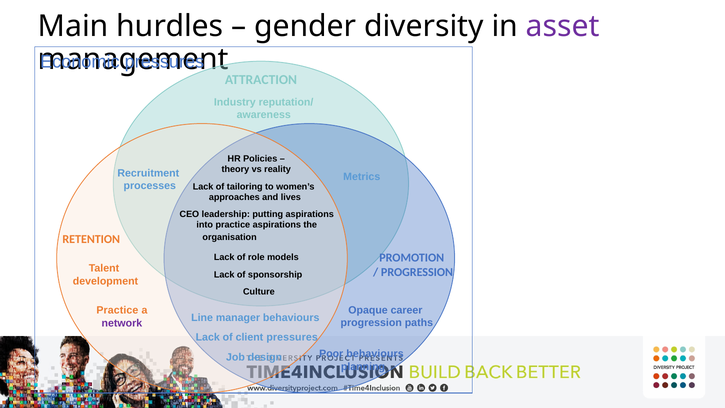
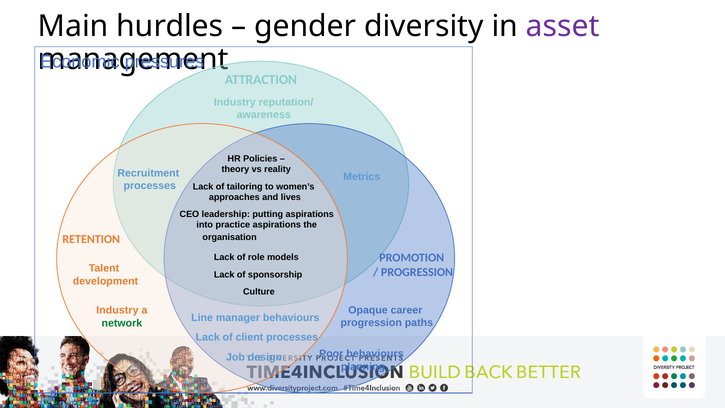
Practice at (117, 310): Practice -> Industry
network colour: purple -> green
client pressures: pressures -> processes
